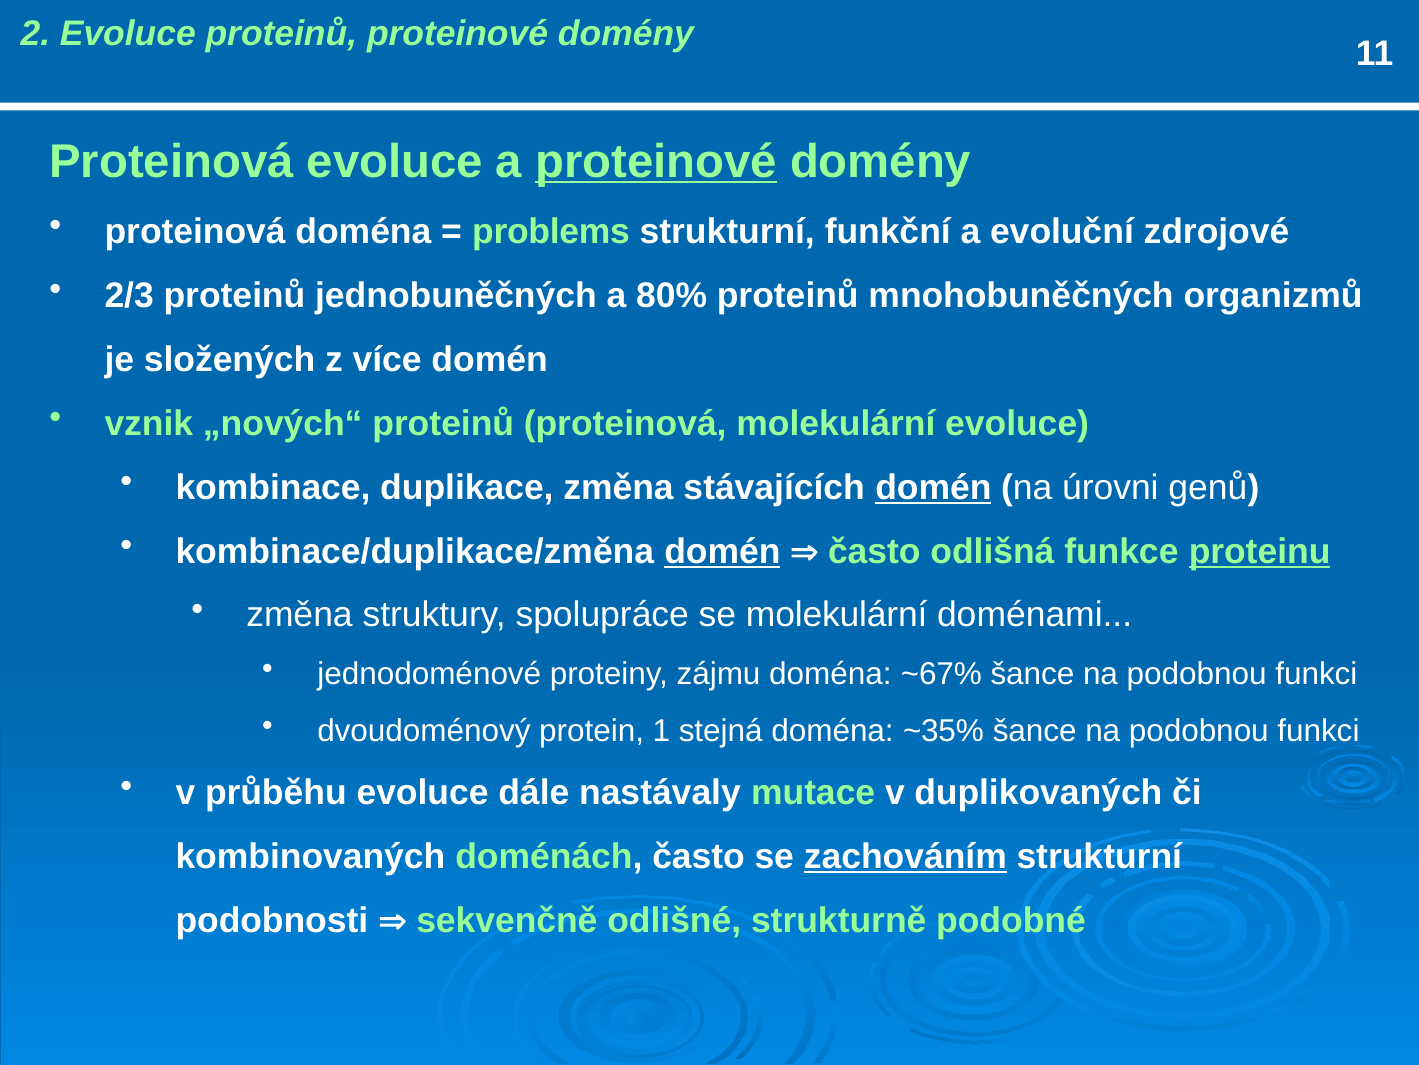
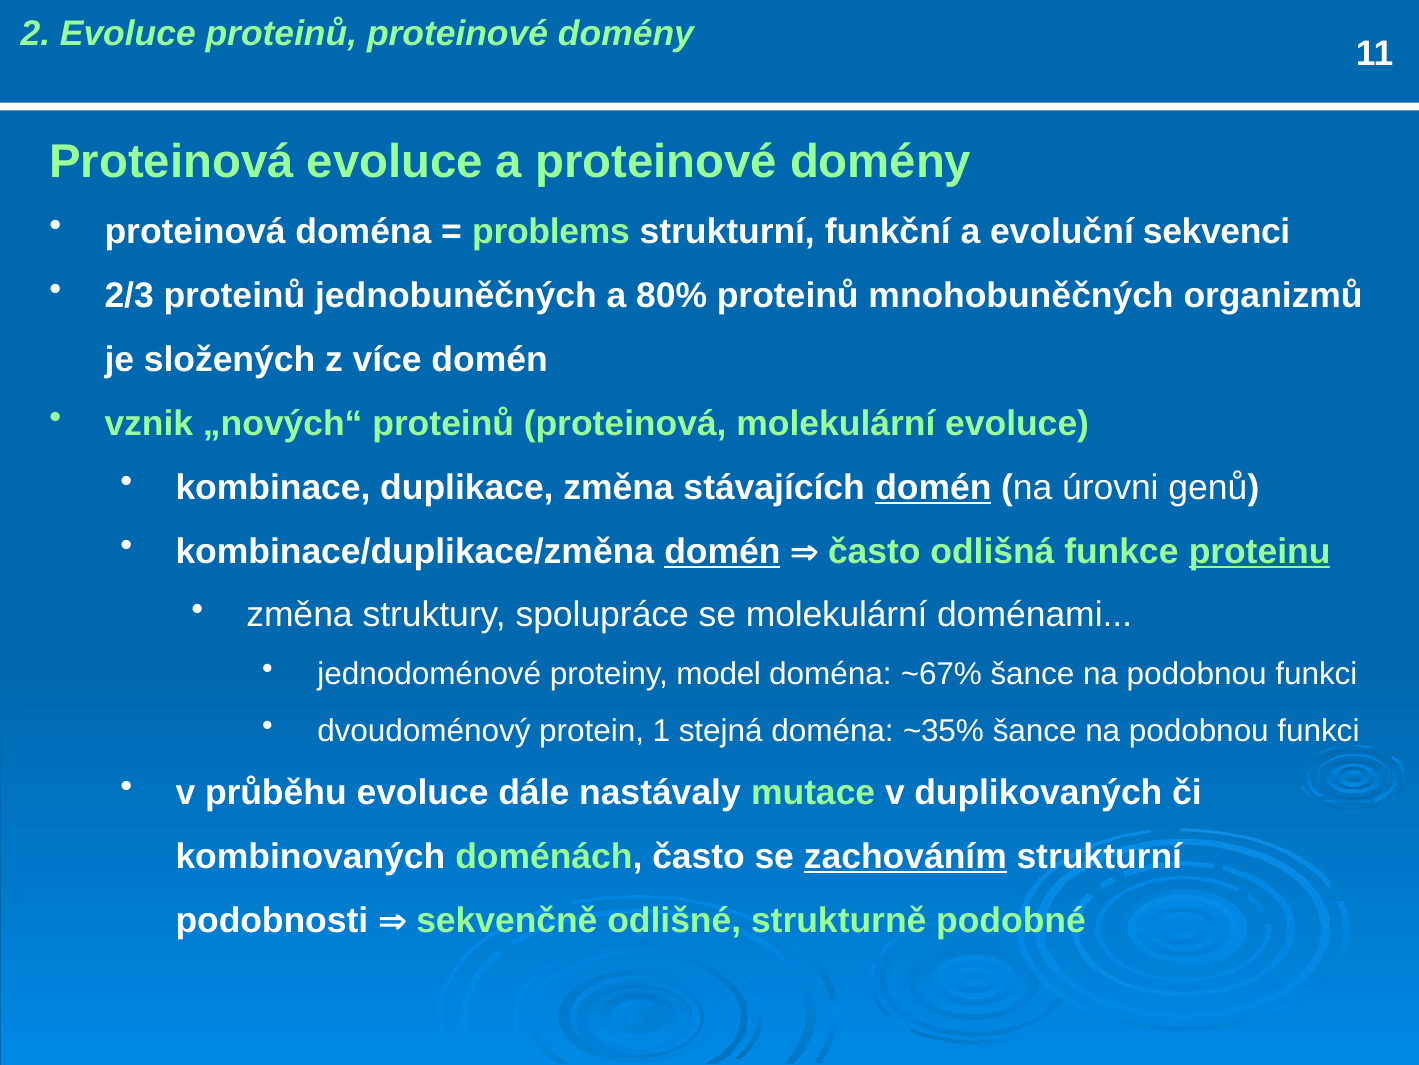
proteinové at (656, 162) underline: present -> none
zdrojové: zdrojové -> sekvenci
zájmu: zájmu -> model
